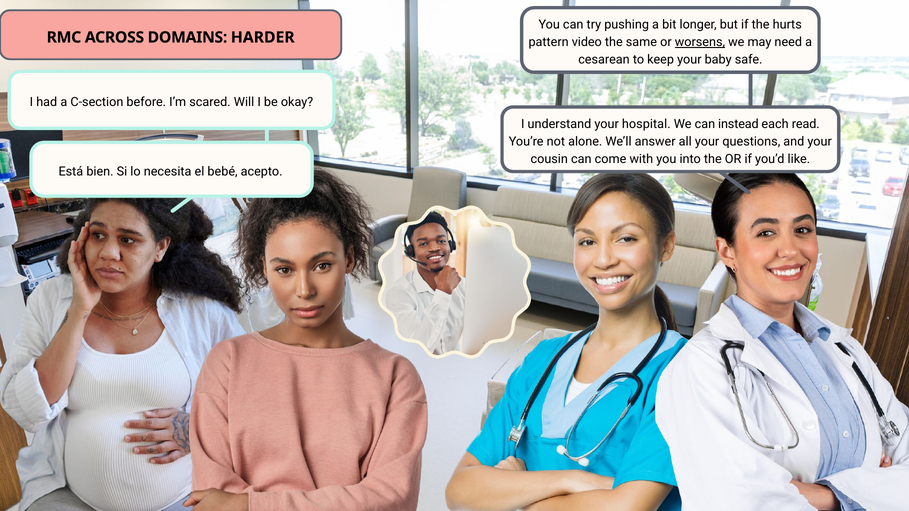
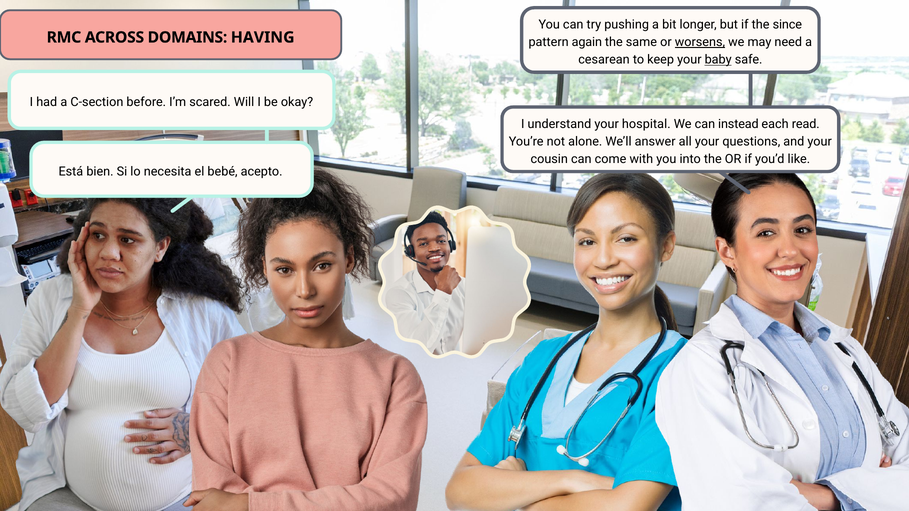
hurts: hurts -> since
HARDER: HARDER -> HAVING
video: video -> again
baby underline: none -> present
